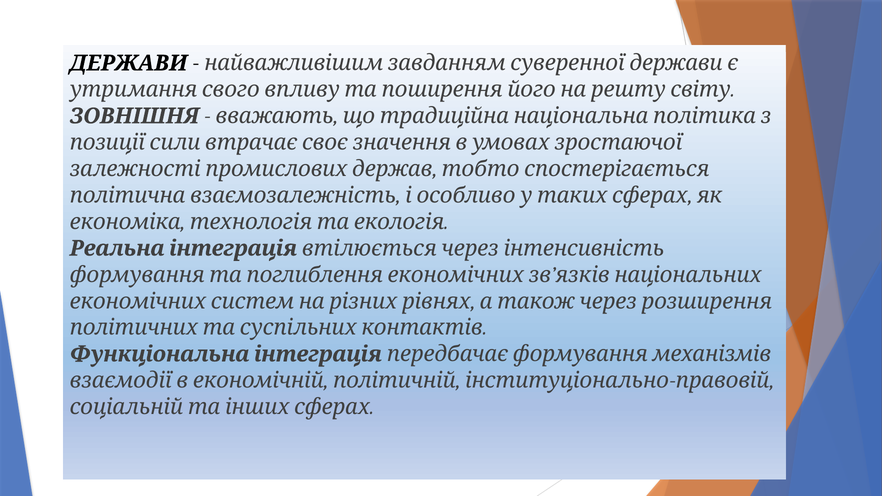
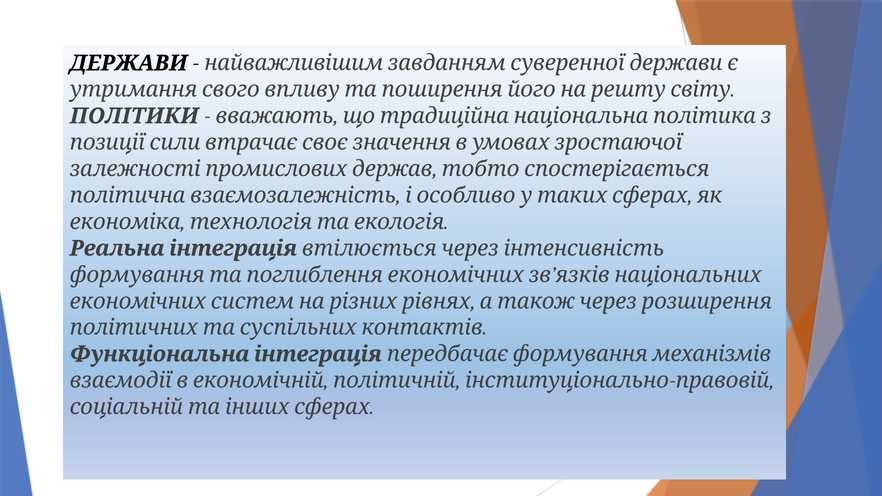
ЗОВНІШНЯ: ЗОВНІШНЯ -> ПОЛІТИКИ
